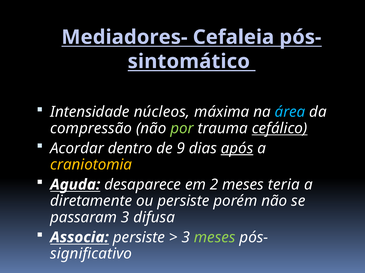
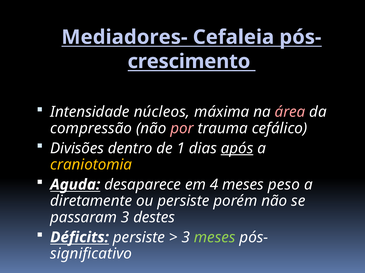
sintomático: sintomático -> crescimento
área colour: light blue -> pink
por colour: light green -> pink
cefálico underline: present -> none
Acordar: Acordar -> Divisões
9: 9 -> 1
2: 2 -> 4
teria: teria -> peso
difusa: difusa -> destes
Associa: Associa -> Déficits
